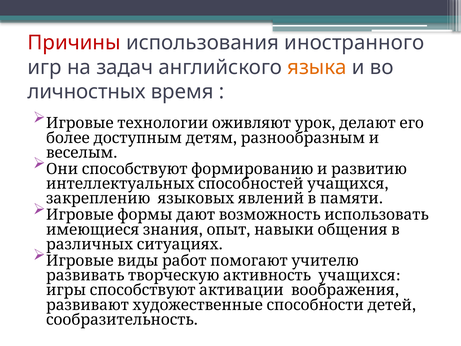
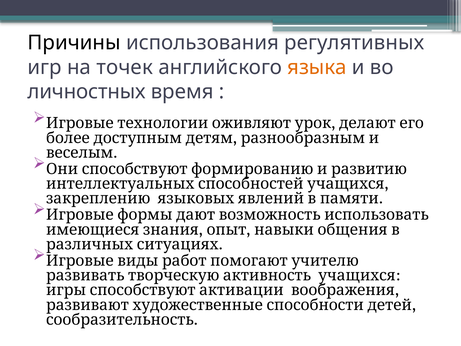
Причины colour: red -> black
иностранного: иностранного -> регулятивных
задач: задач -> точек
